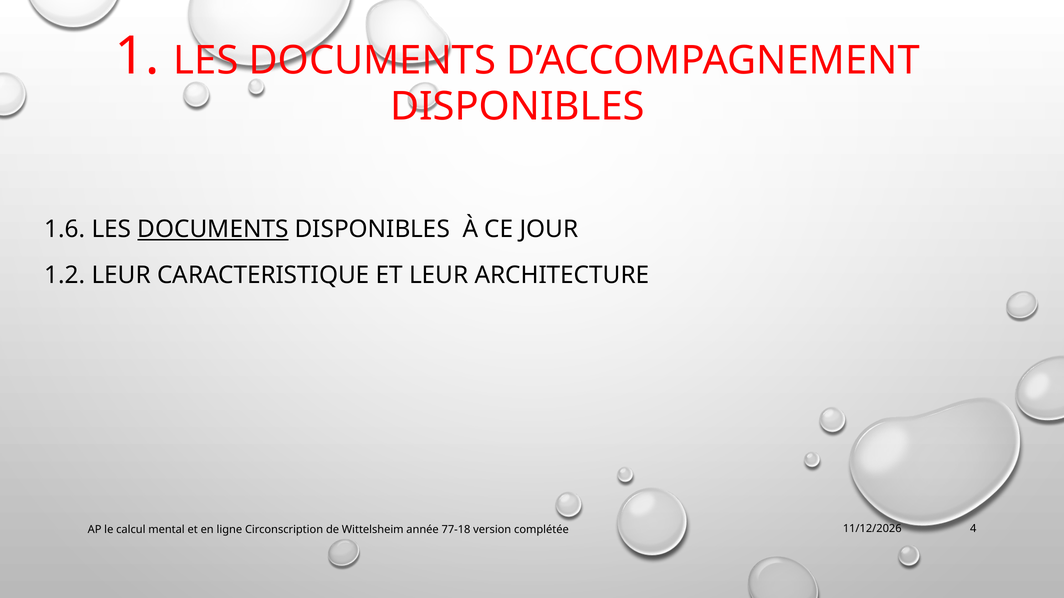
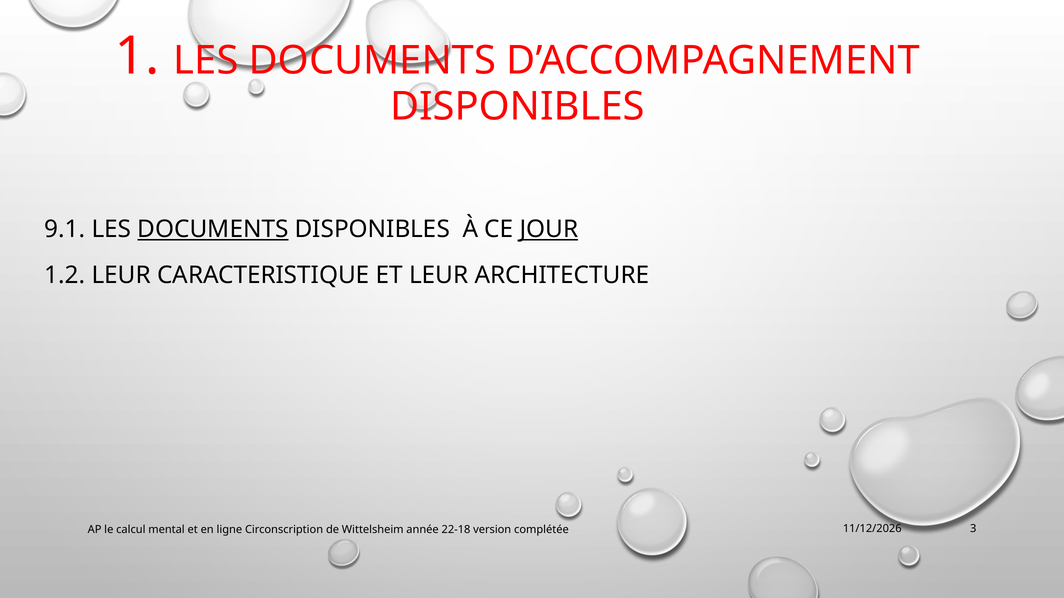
1.6: 1.6 -> 9.1
JOUR underline: none -> present
77-18: 77-18 -> 22-18
4: 4 -> 3
